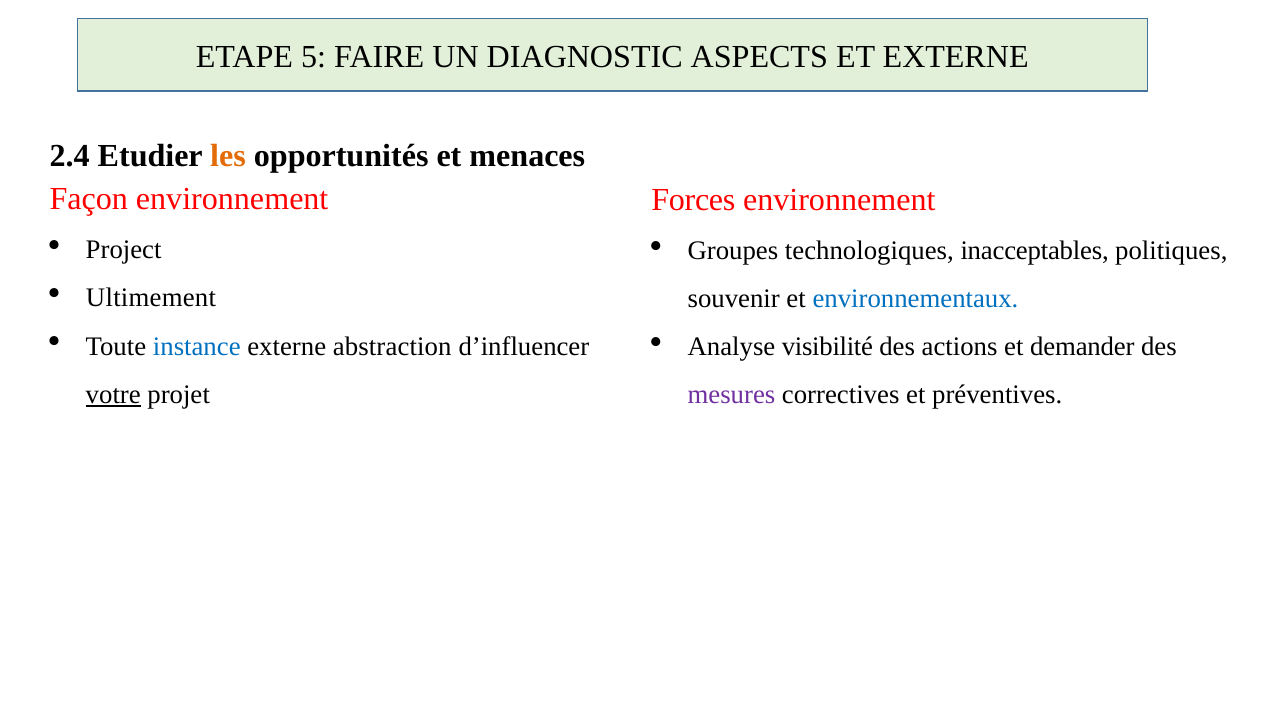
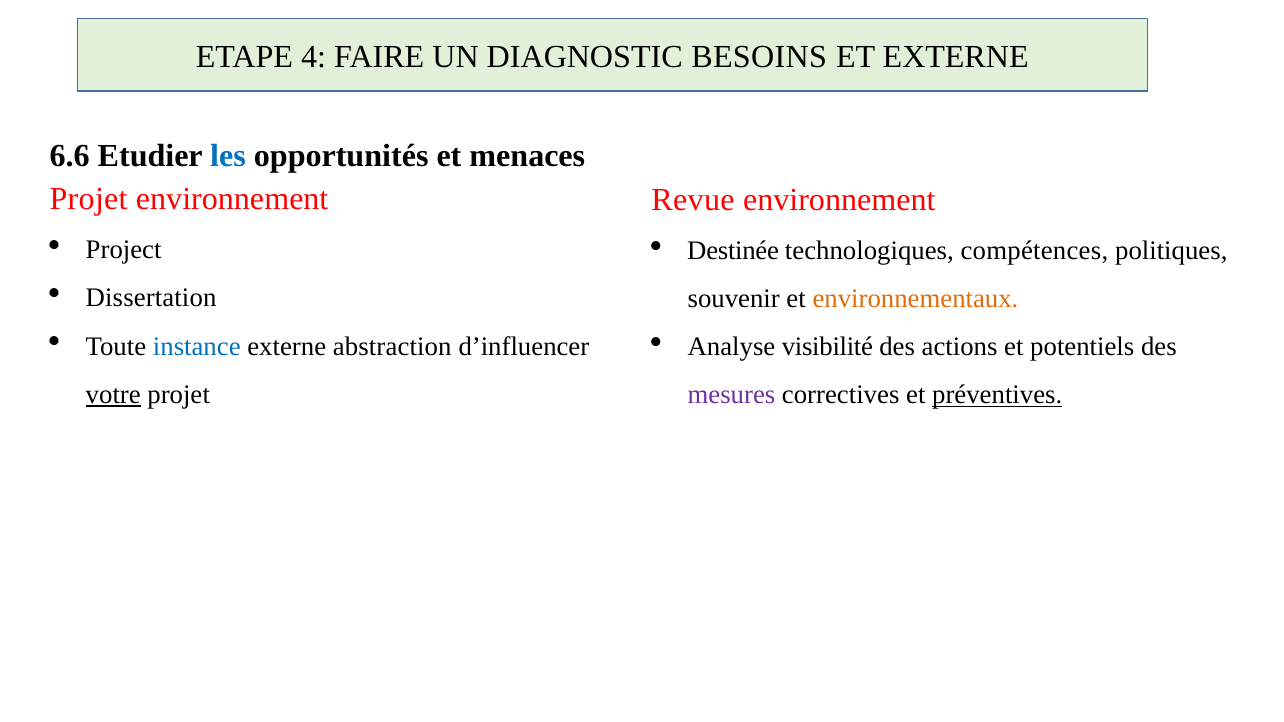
5: 5 -> 4
ASPECTS: ASPECTS -> BESOINS
2.4: 2.4 -> 6.6
les colour: orange -> blue
Façon at (89, 199): Façon -> Projet
Forces: Forces -> Revue
Groupes: Groupes -> Destinée
inacceptables: inacceptables -> compétences
Ultimement: Ultimement -> Dissertation
environnementaux colour: blue -> orange
demander: demander -> potentiels
préventives underline: none -> present
